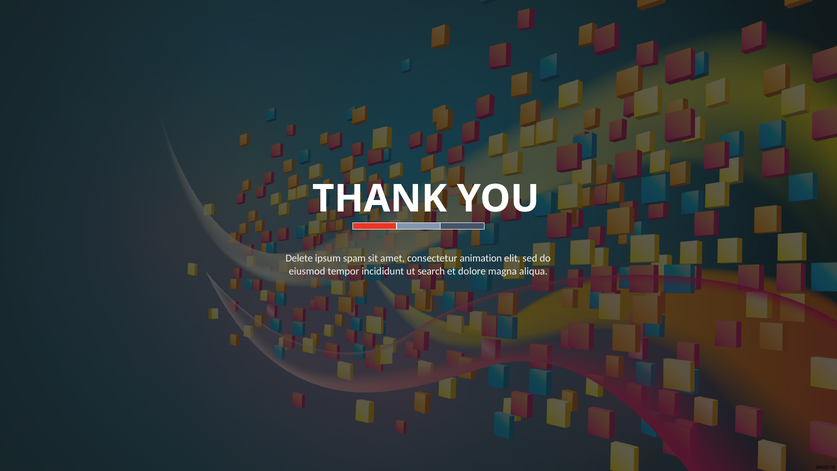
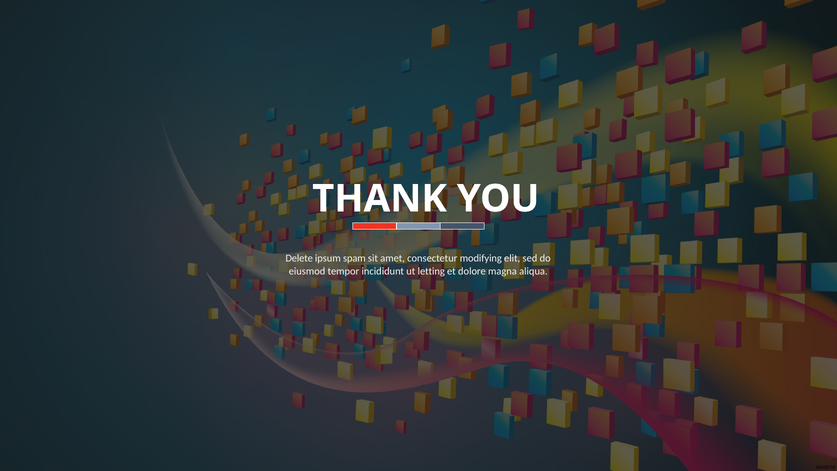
animation: animation -> modifying
search: search -> letting
